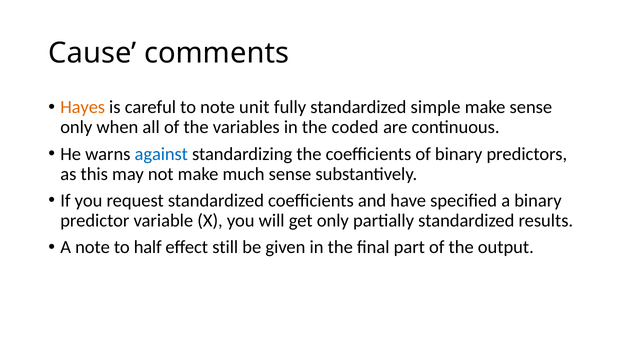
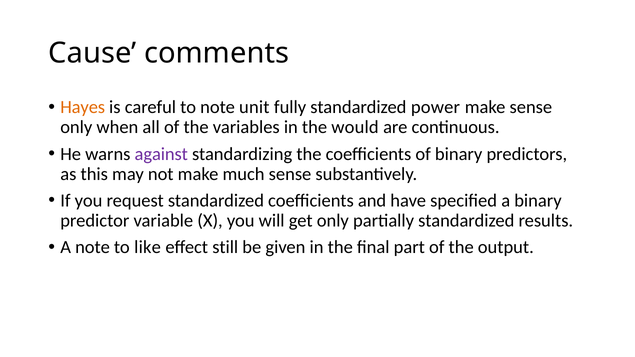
simple: simple -> power
coded: coded -> would
against colour: blue -> purple
half: half -> like
